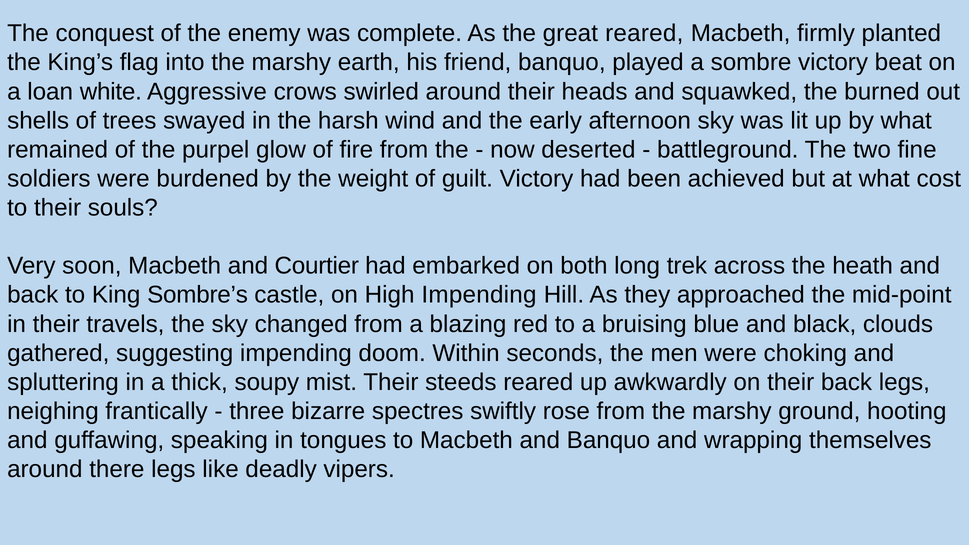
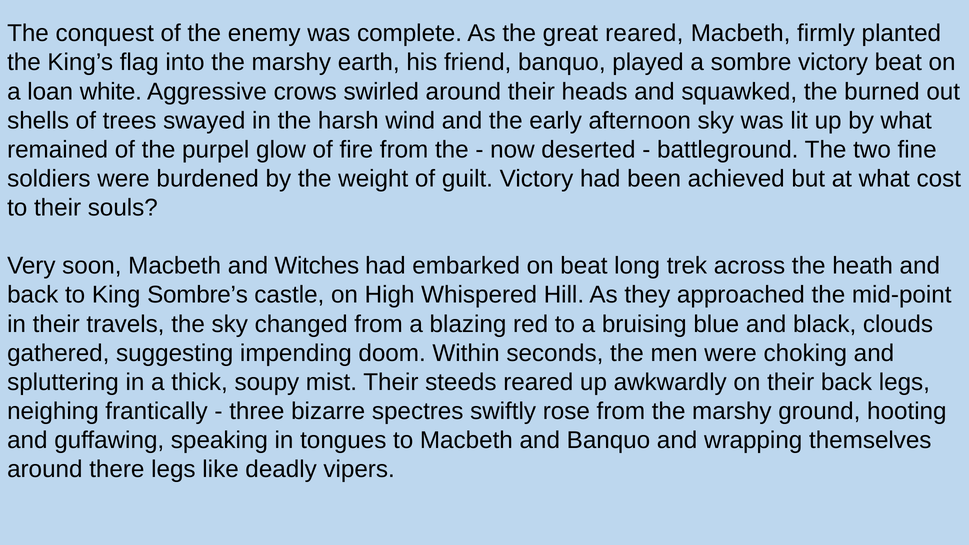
Courtier: Courtier -> Witches
on both: both -> beat
High Impending: Impending -> Whispered
